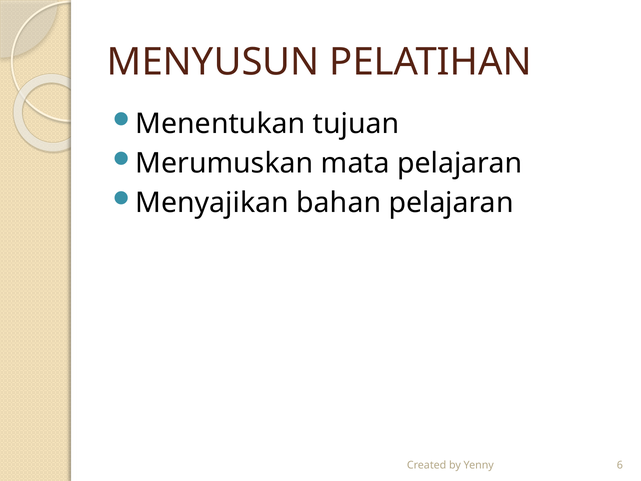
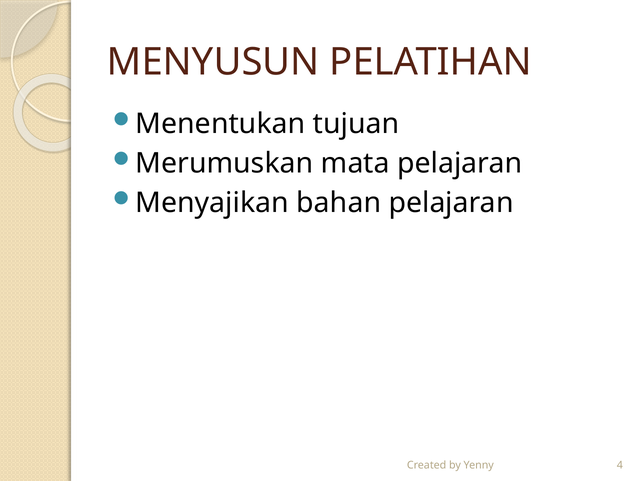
6: 6 -> 4
